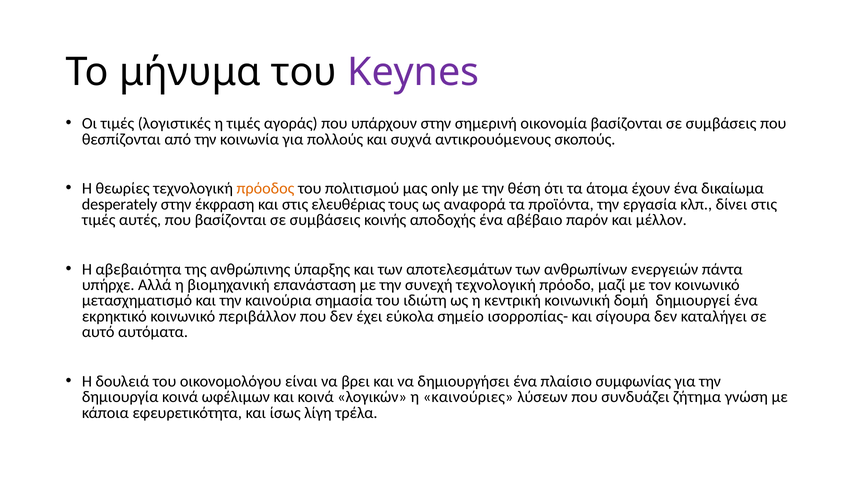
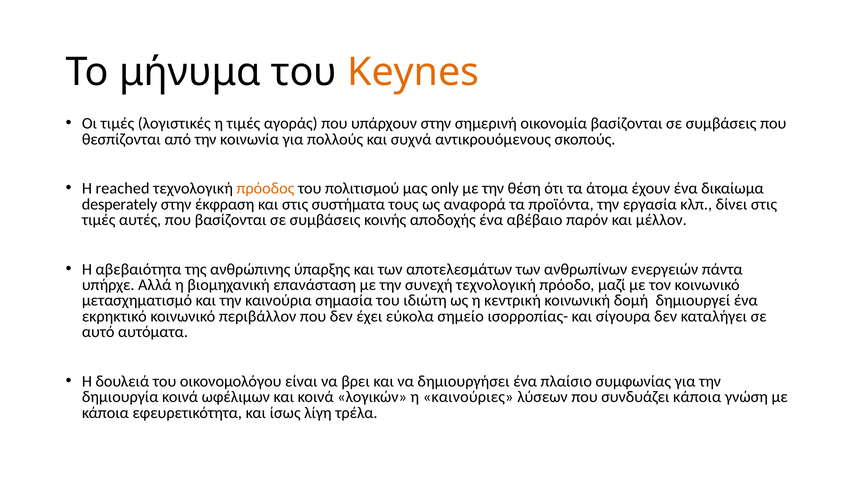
Keynes colour: purple -> orange
θεωρίες: θεωρίες -> reached
ελευθέριας: ελευθέριας -> συστήματα
συνδυάζει ζήτημα: ζήτημα -> κάποια
